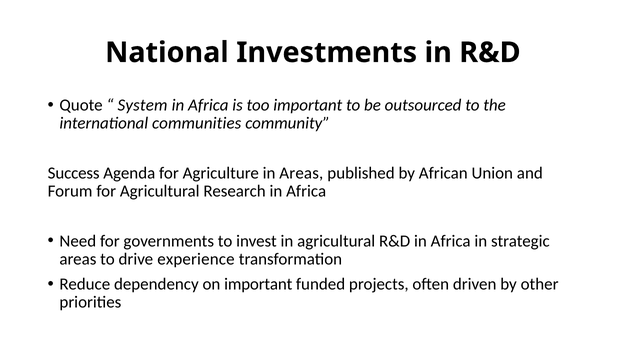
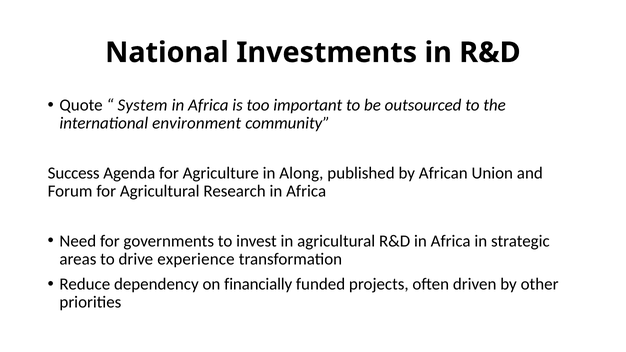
communities: communities -> environment
in Areas: Areas -> Along
on important: important -> financially
